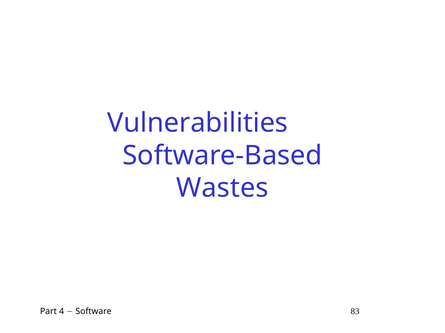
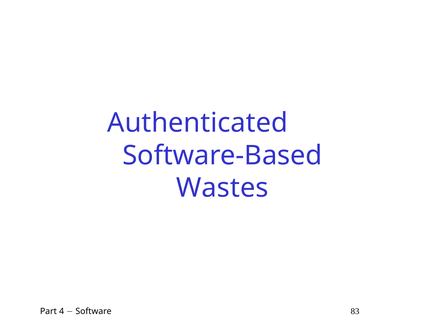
Vulnerabilities: Vulnerabilities -> Authenticated
